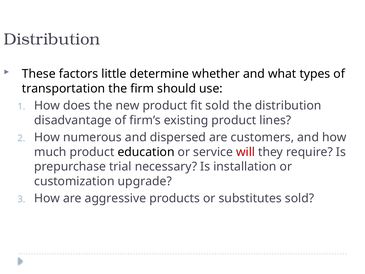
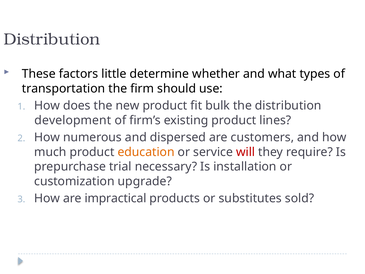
fit sold: sold -> bulk
disadvantage: disadvantage -> development
education colour: black -> orange
aggressive: aggressive -> impractical
